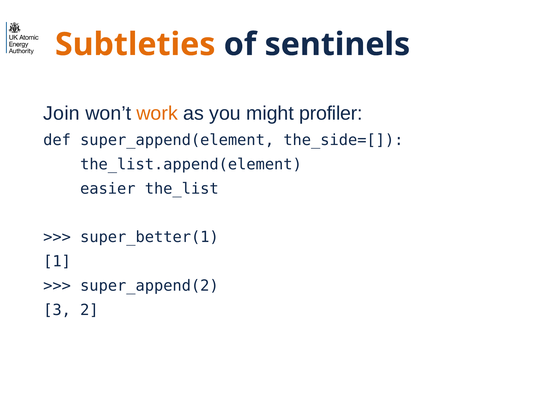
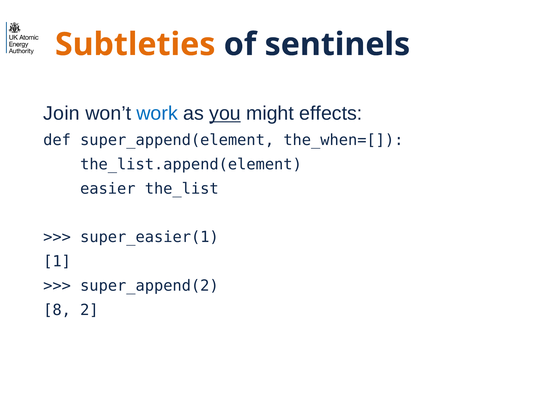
work colour: orange -> blue
you underline: none -> present
profiler: profiler -> effects
the_side=[: the_side=[ -> the_when=[
super_better(1: super_better(1 -> super_easier(1
3: 3 -> 8
